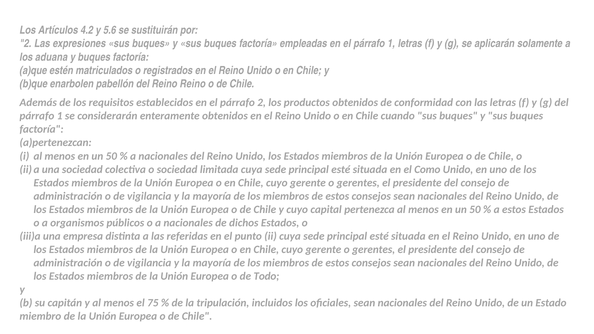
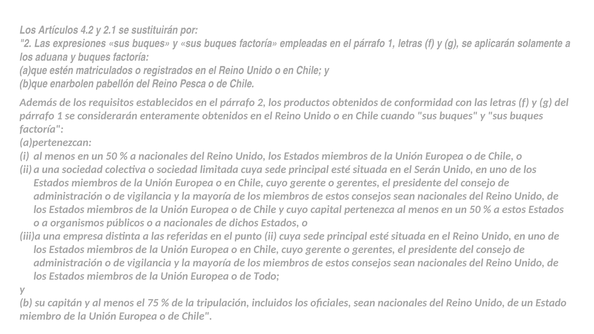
5.6: 5.6 -> 2.1
Reino Reino: Reino -> Pesca
Como: Como -> Serán
